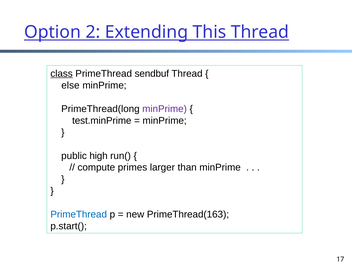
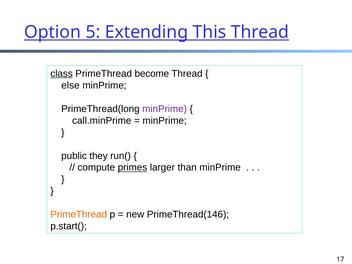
2: 2 -> 5
sendbuf: sendbuf -> become
test.minPrime: test.minPrime -> call.minPrime
high: high -> they
primes underline: none -> present
PrimeThread at (79, 214) colour: blue -> orange
PrimeThread(163: PrimeThread(163 -> PrimeThread(146
